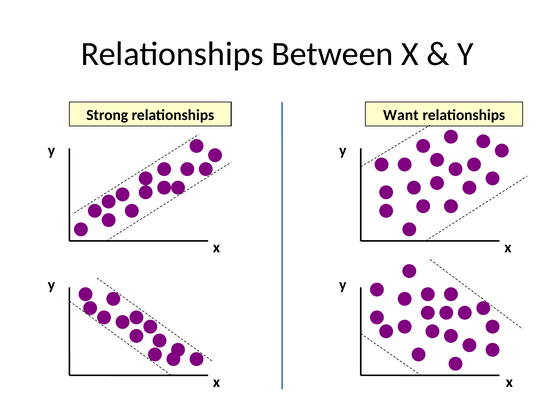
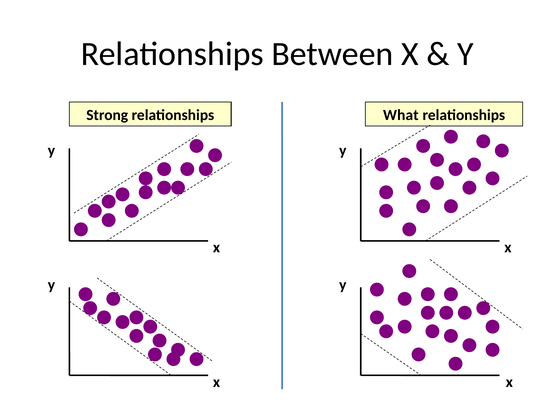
Want: Want -> What
